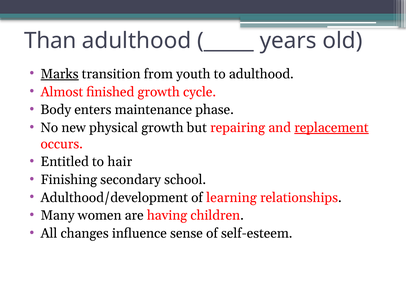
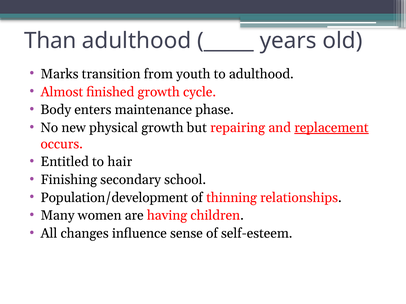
Marks underline: present -> none
Adulthood/development: Adulthood/development -> Population/development
learning: learning -> thinning
